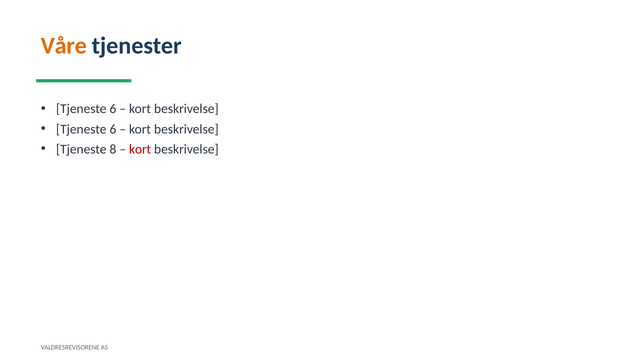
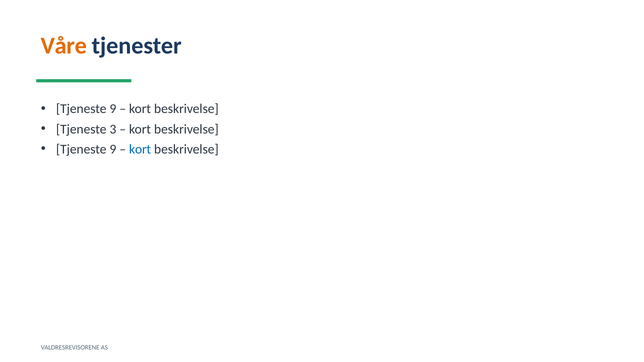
6 at (113, 109): 6 -> 9
6 at (113, 129): 6 -> 3
8 at (113, 149): 8 -> 9
kort at (140, 149) colour: red -> blue
